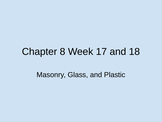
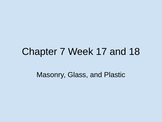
8: 8 -> 7
